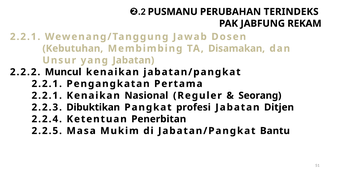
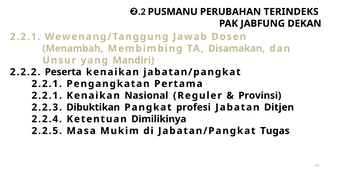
REKAM: REKAM -> DEKAN
Kebutuhan: Kebutuhan -> Menambah
yang Jabatan: Jabatan -> Mandiri
Muncul: Muncul -> Peserta
Seorang: Seorang -> Provinsi
Penerbitan: Penerbitan -> Dimilikinya
Bantu: Bantu -> Tugas
